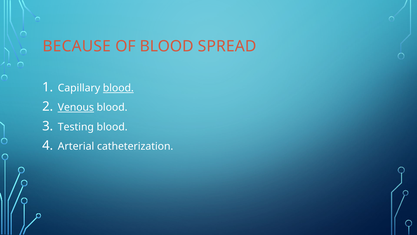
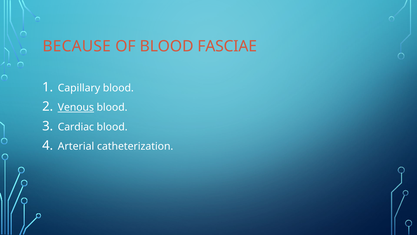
SPREAD: SPREAD -> FASCIAE
blood at (118, 88) underline: present -> none
Testing: Testing -> Cardiac
